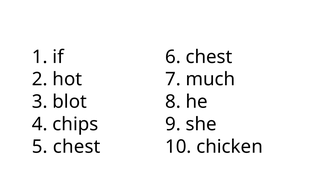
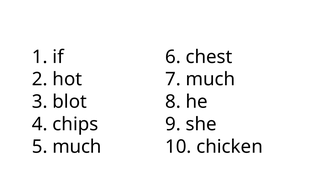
chest at (77, 147): chest -> much
